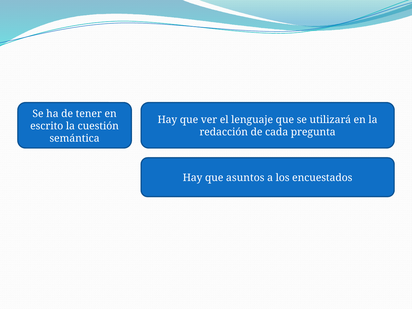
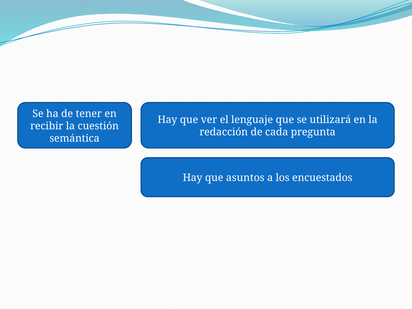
escrito: escrito -> recibir
